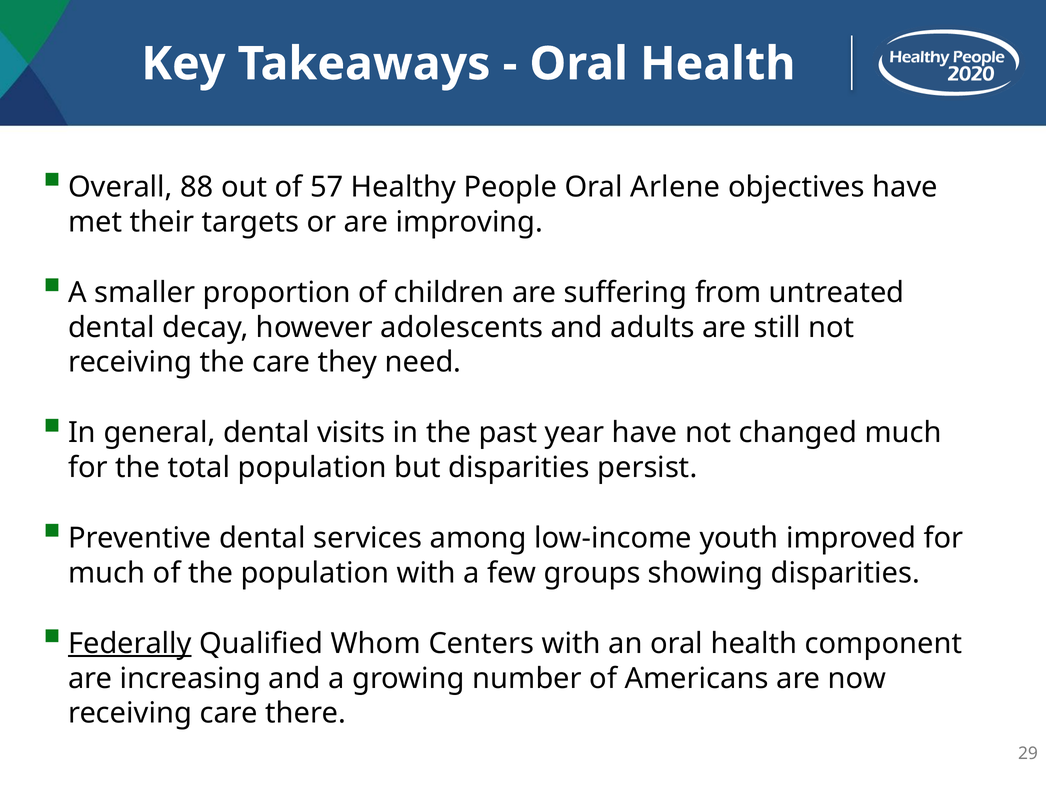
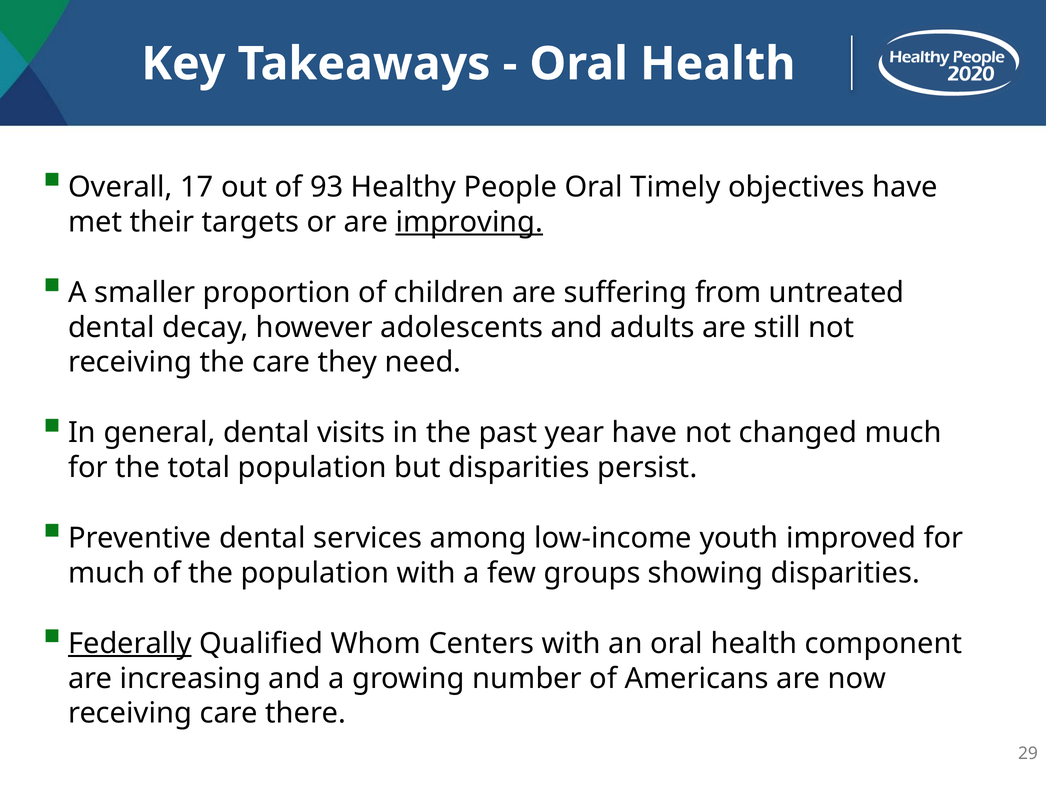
88: 88 -> 17
57: 57 -> 93
Arlene: Arlene -> Timely
improving underline: none -> present
